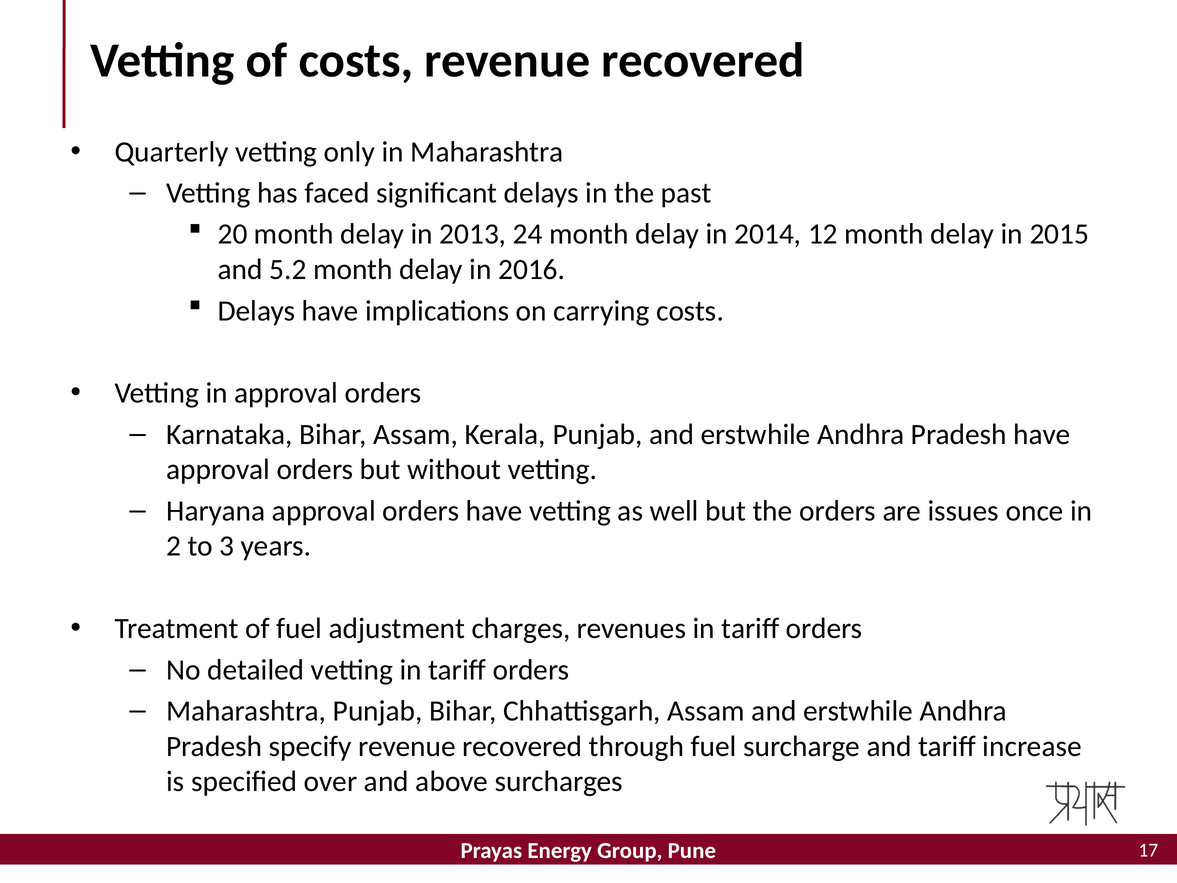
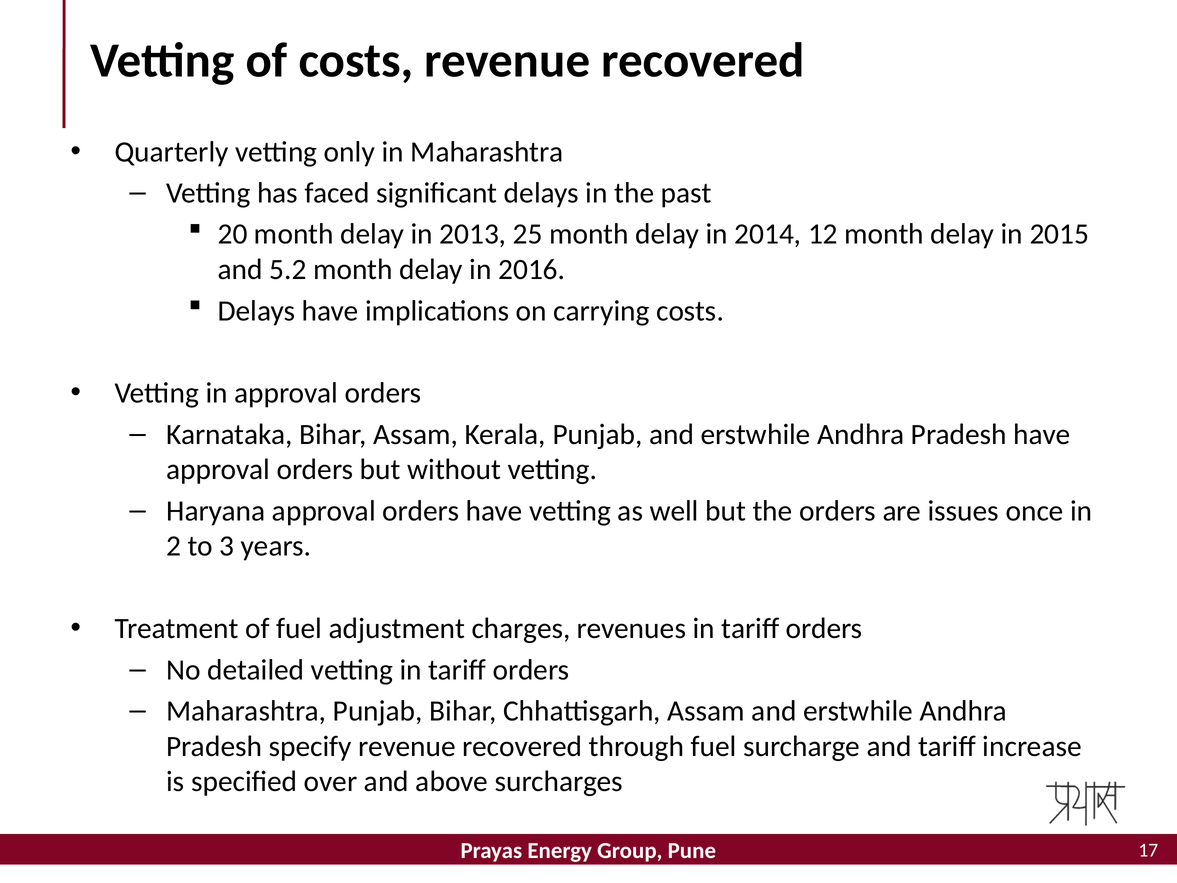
24: 24 -> 25
